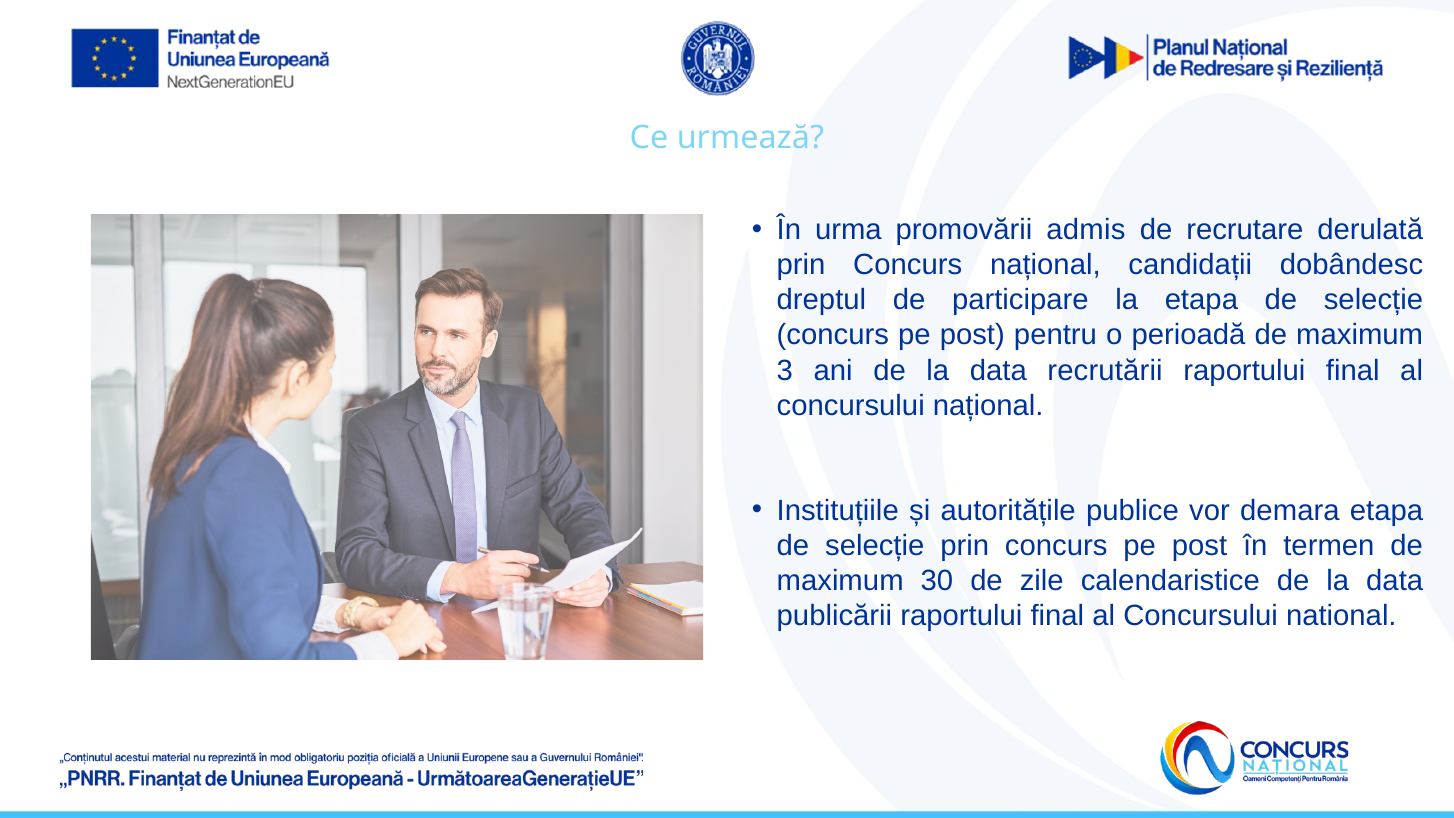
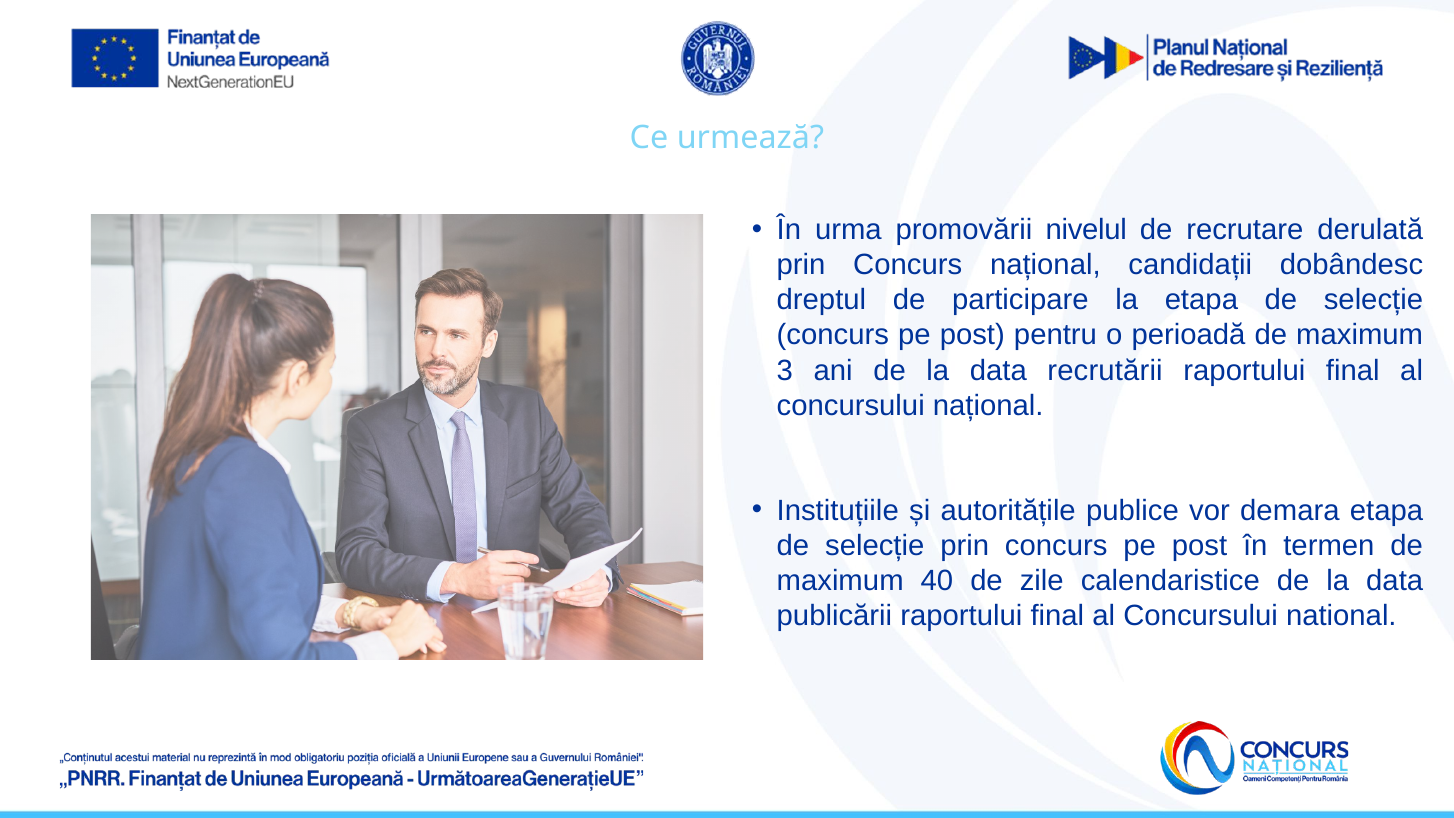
admis: admis -> nivelul
30: 30 -> 40
